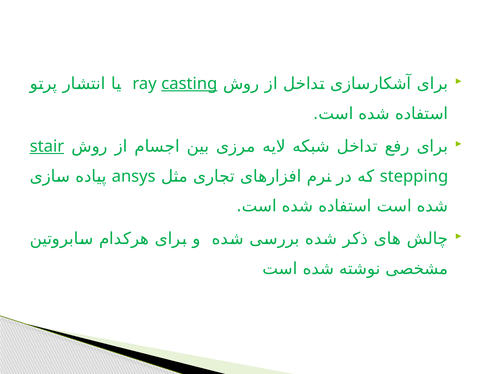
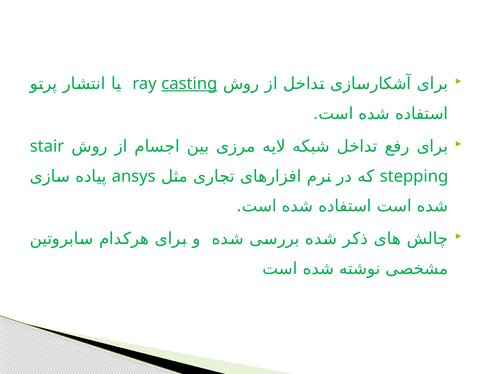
stair underline: present -> none
